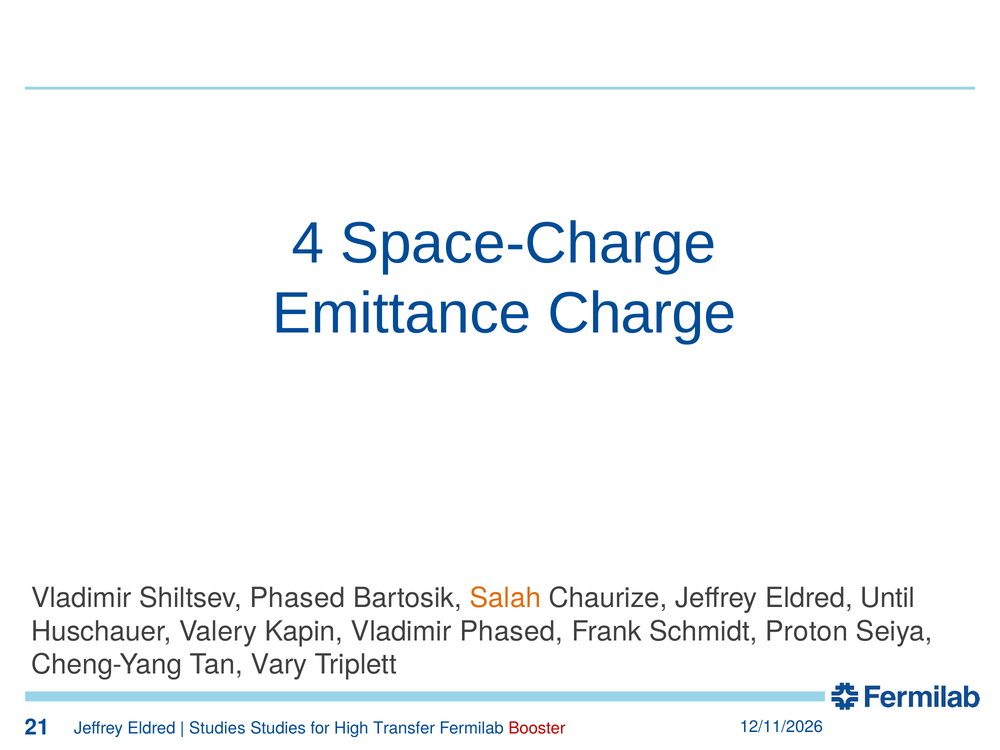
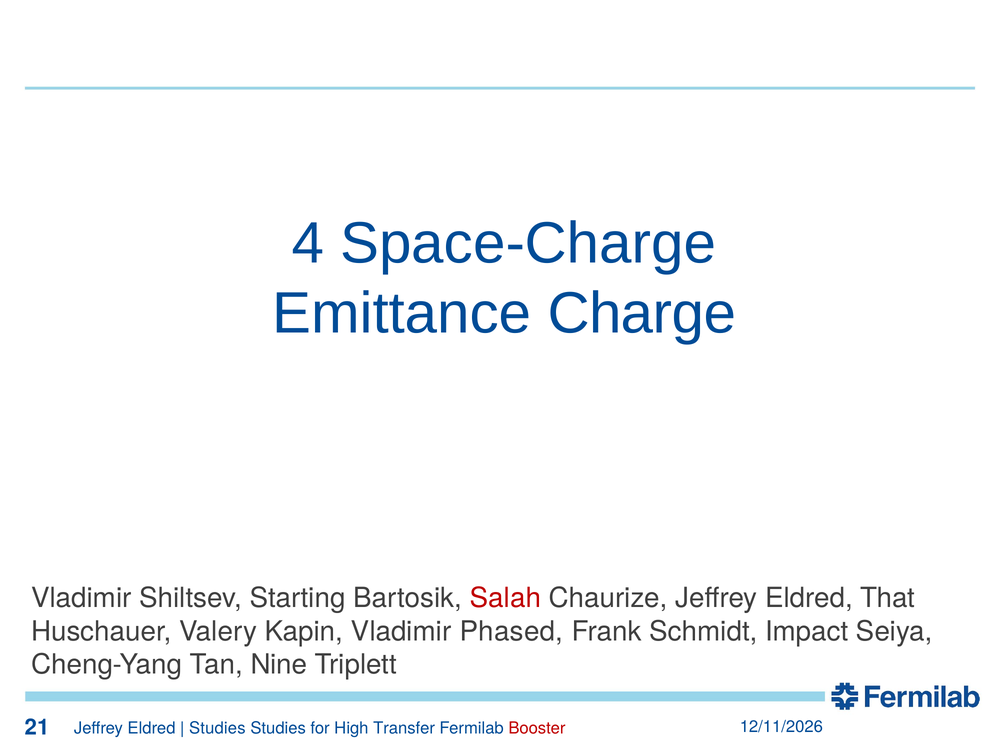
Shiltsev Phased: Phased -> Starting
Salah colour: orange -> red
Until: Until -> That
Proton: Proton -> Impact
Vary: Vary -> Nine
